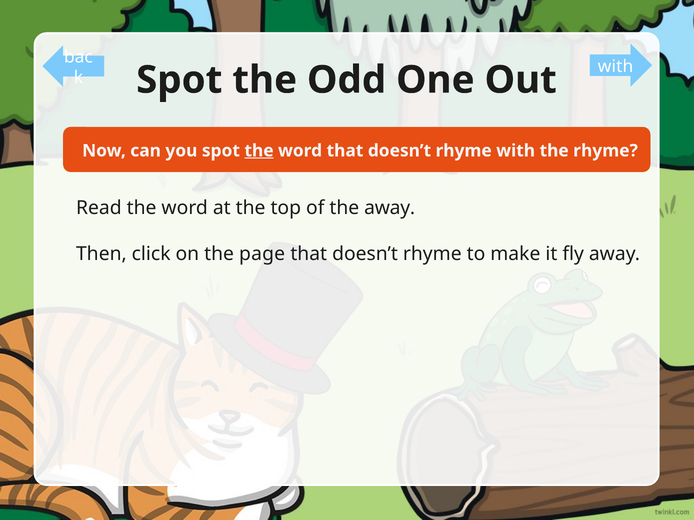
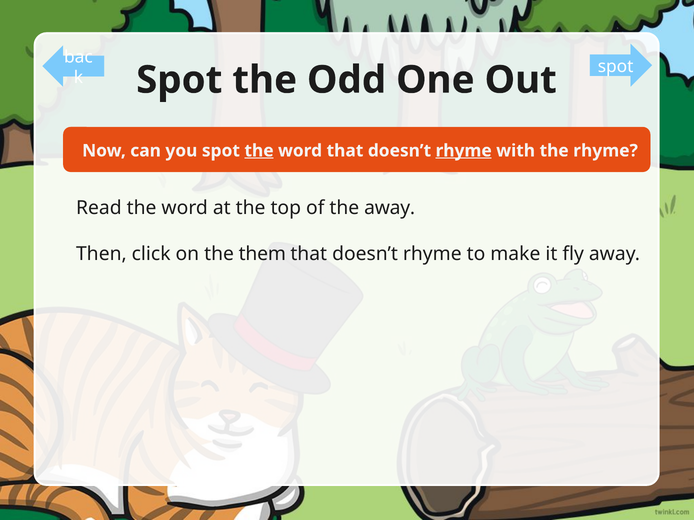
with at (616, 66): with -> spot
rhyme at (464, 151) underline: none -> present
page: page -> them
